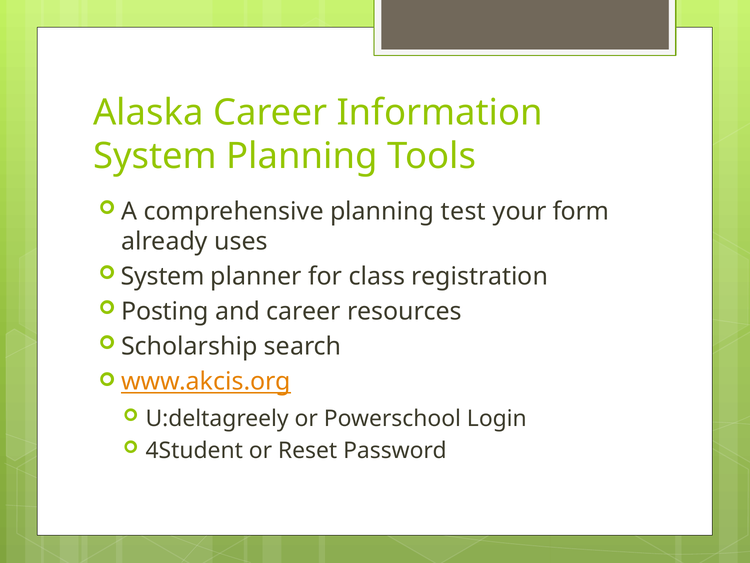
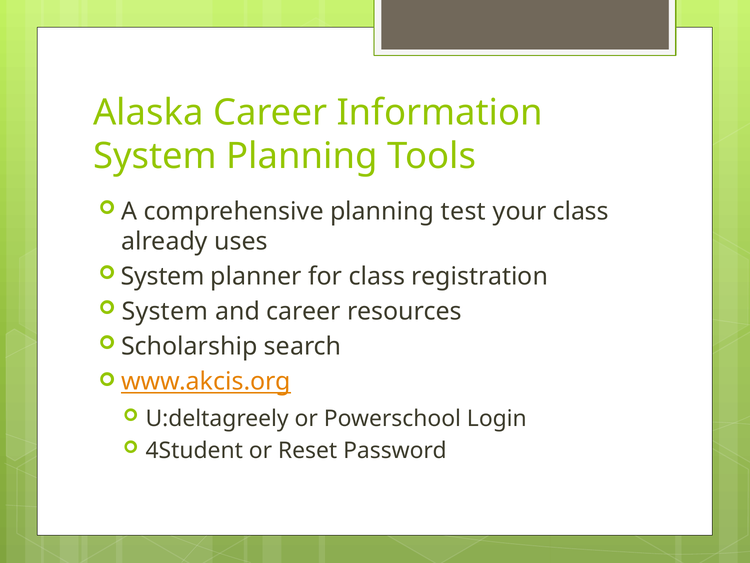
your form: form -> class
Posting at (165, 311): Posting -> System
